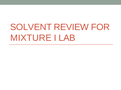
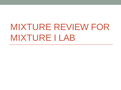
SOLVENT at (31, 27): SOLVENT -> MIXTURE
